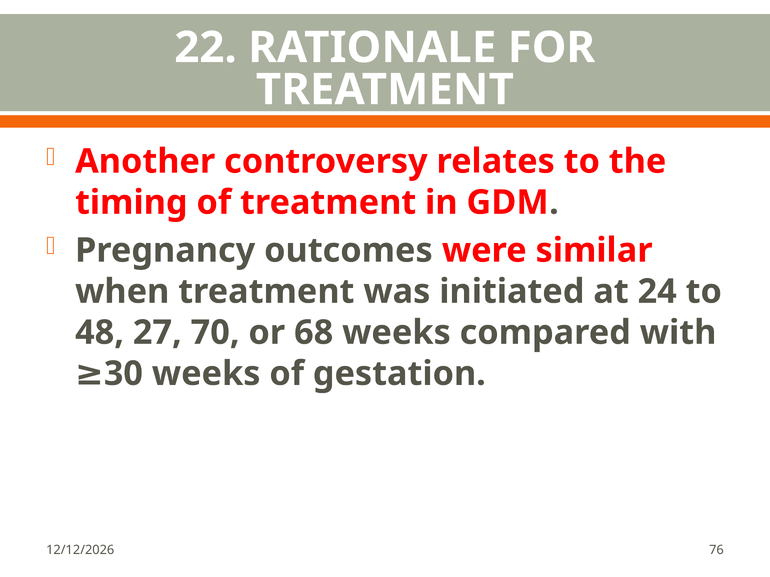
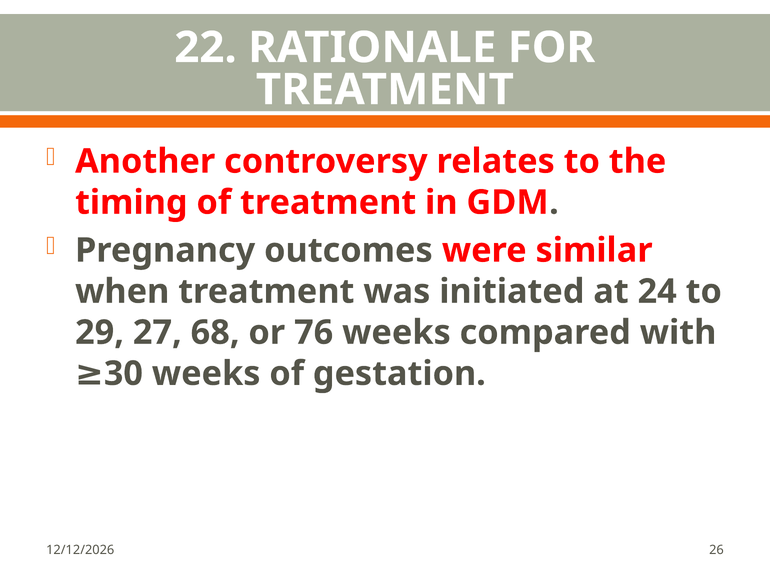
48: 48 -> 29
70: 70 -> 68
68: 68 -> 76
76: 76 -> 26
